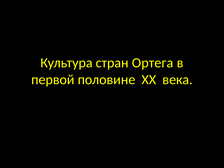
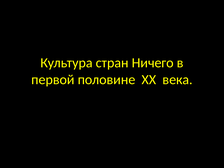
Ортега: Ортега -> Ничего
